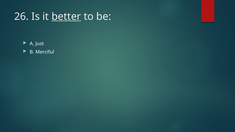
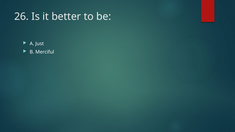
better underline: present -> none
